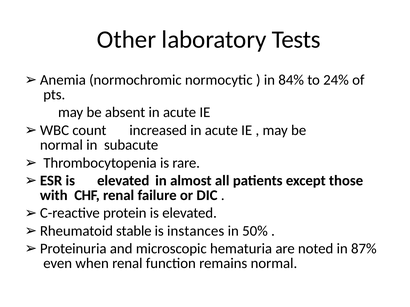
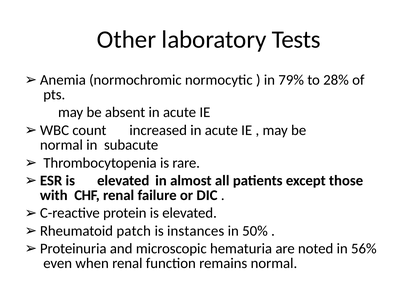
84%: 84% -> 79%
24%: 24% -> 28%
stable: stable -> patch
87%: 87% -> 56%
